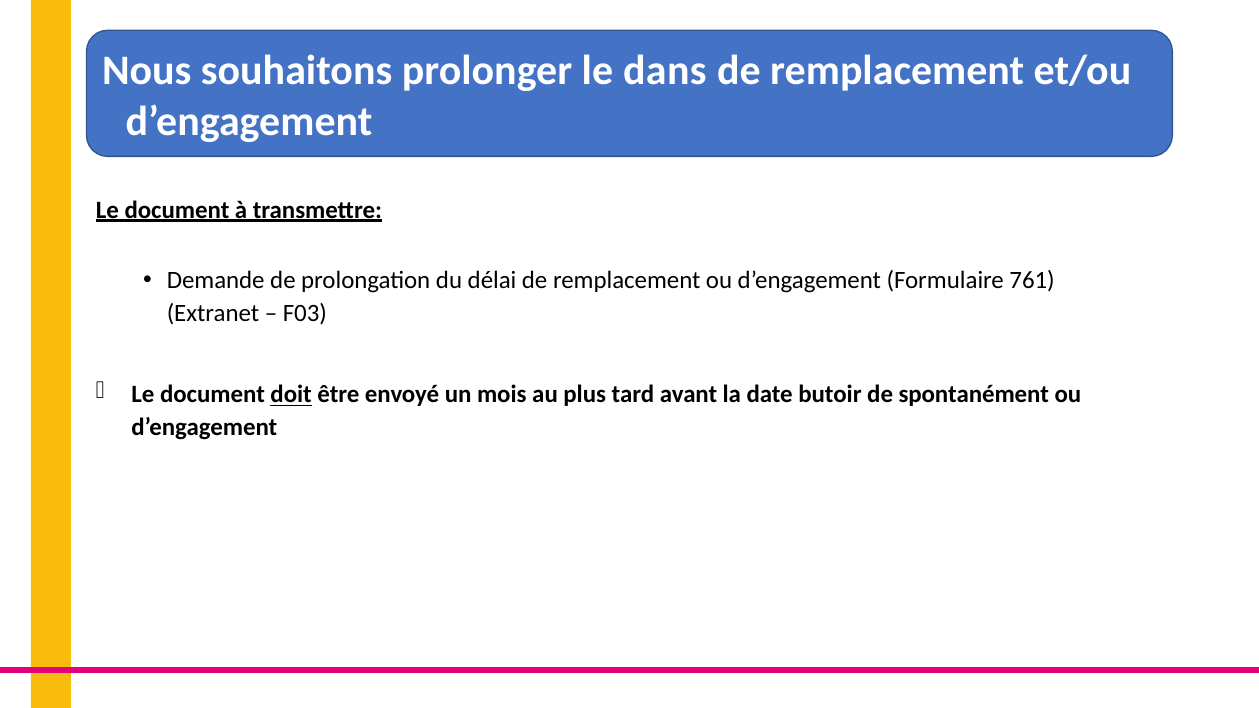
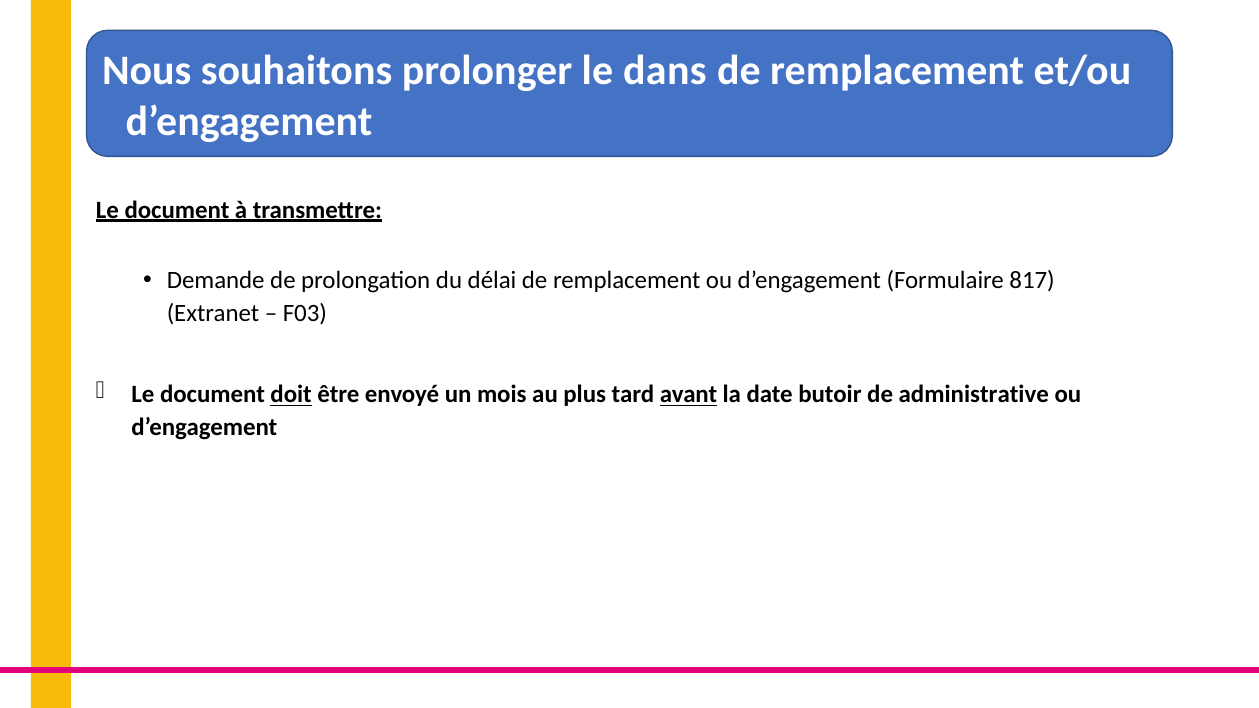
761: 761 -> 817
avant underline: none -> present
spontanément: spontanément -> administrative
